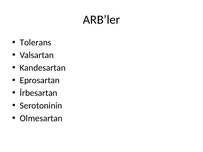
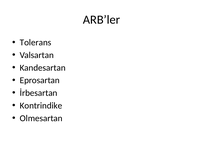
Serotoninin: Serotoninin -> Kontrindike
